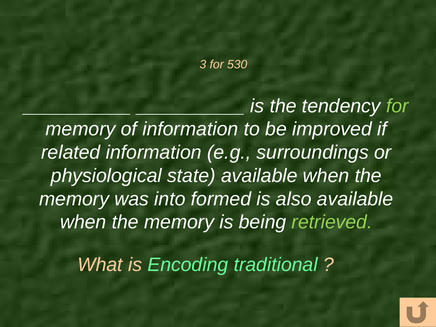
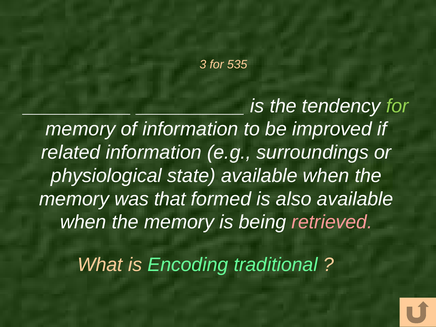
530: 530 -> 535
into: into -> that
retrieved colour: light green -> pink
